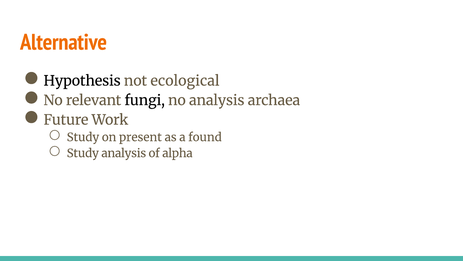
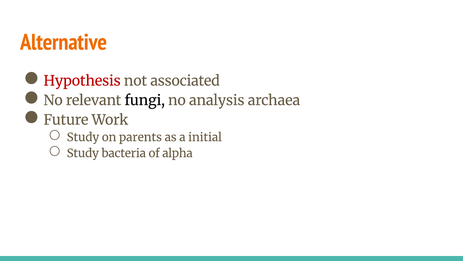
Hypothesis colour: black -> red
ecological: ecological -> associated
present: present -> parents
found: found -> initial
Study analysis: analysis -> bacteria
